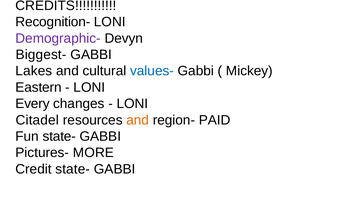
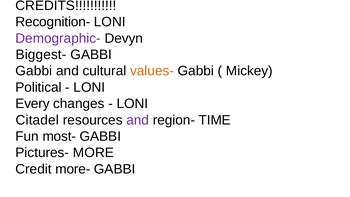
Lakes at (34, 71): Lakes -> Gabbi
values- colour: blue -> orange
Eastern: Eastern -> Political
and at (138, 120) colour: orange -> purple
PAID: PAID -> TIME
Fun state-: state- -> most-
Credit state-: state- -> more-
